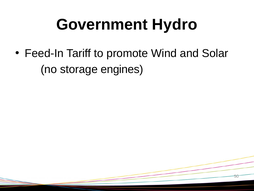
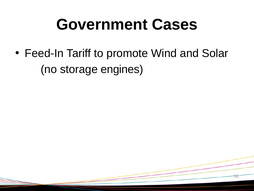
Hydro: Hydro -> Cases
